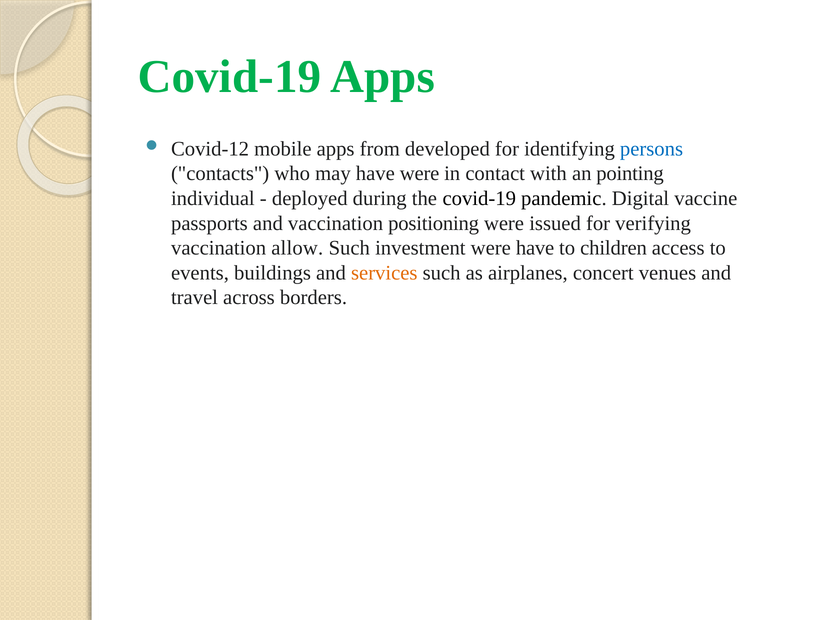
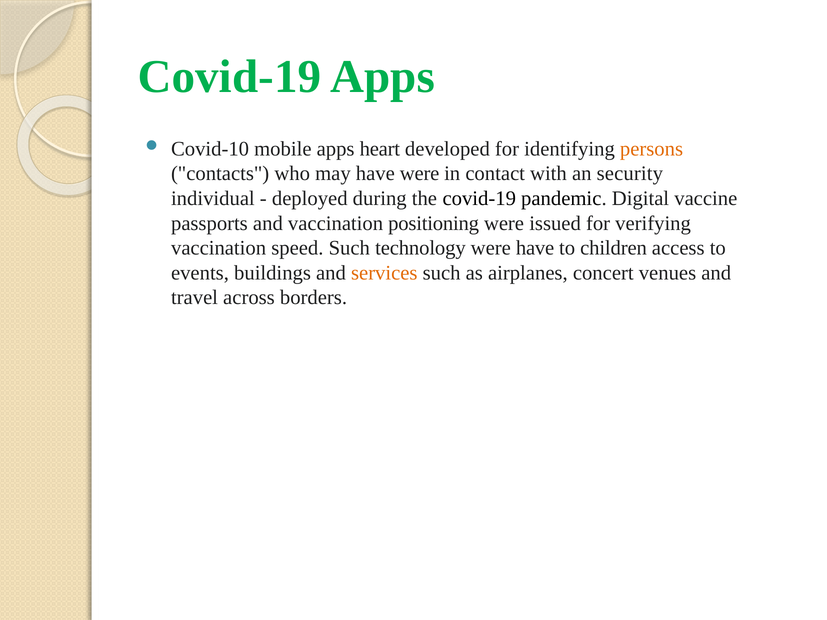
Covid-12: Covid-12 -> Covid-10
from: from -> heart
persons colour: blue -> orange
pointing: pointing -> security
allow: allow -> speed
investment: investment -> technology
